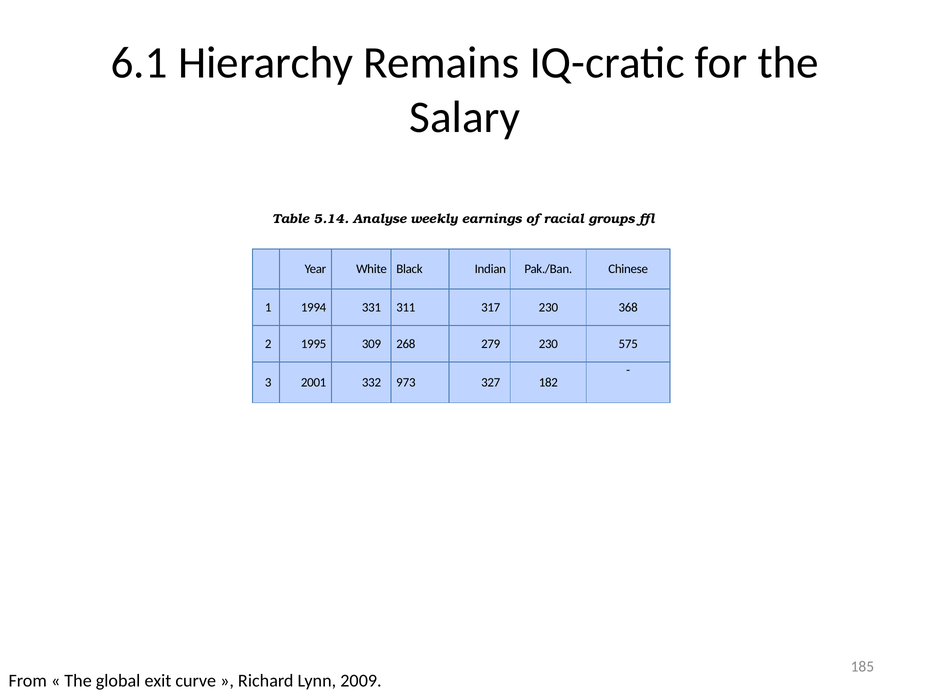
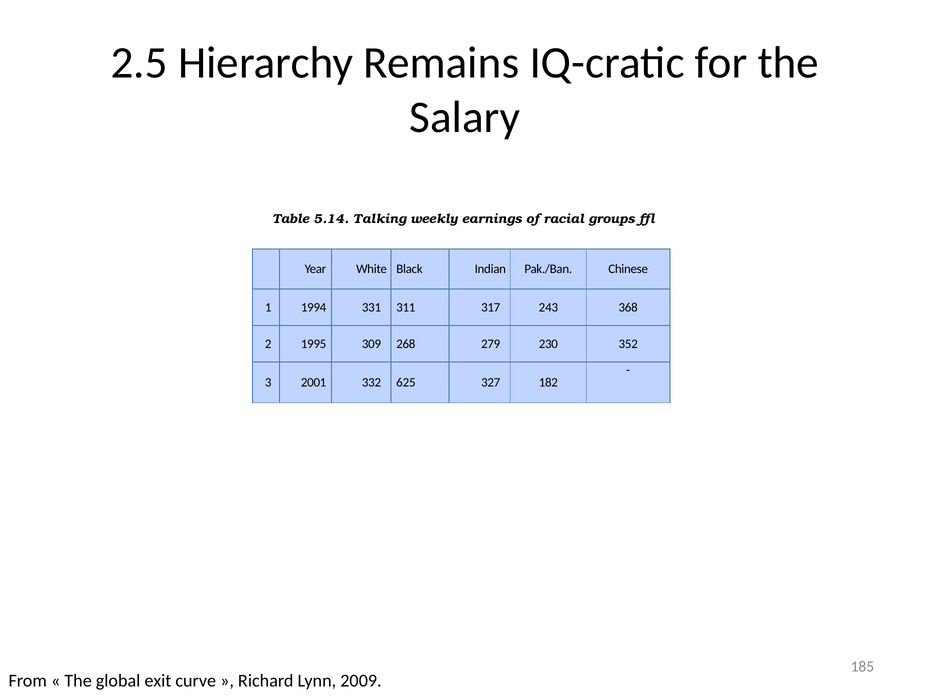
6.1: 6.1 -> 2.5
Analyse: Analyse -> Talking
317 230: 230 -> 243
575: 575 -> 352
973: 973 -> 625
